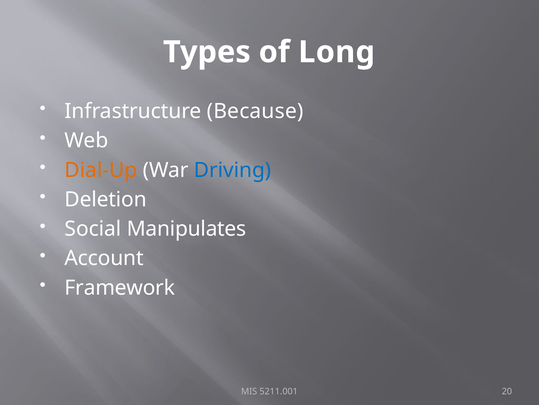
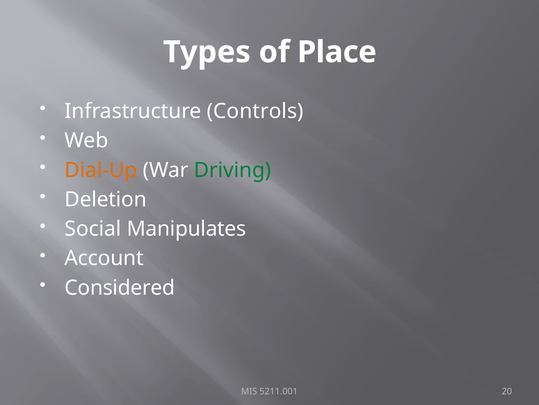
Long: Long -> Place
Because: Because -> Controls
Driving colour: blue -> green
Framework: Framework -> Considered
